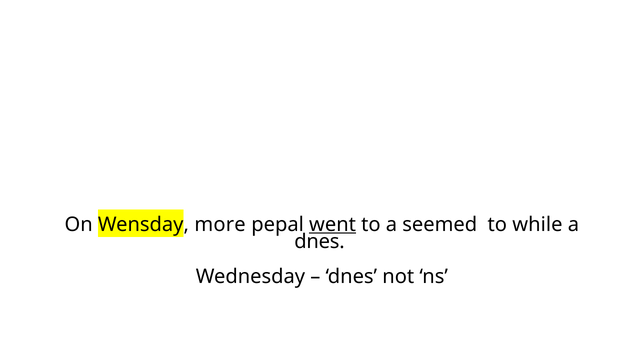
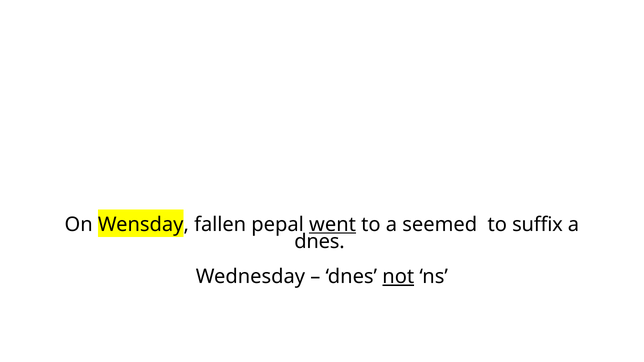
more: more -> fallen
while: while -> suffix
not underline: none -> present
